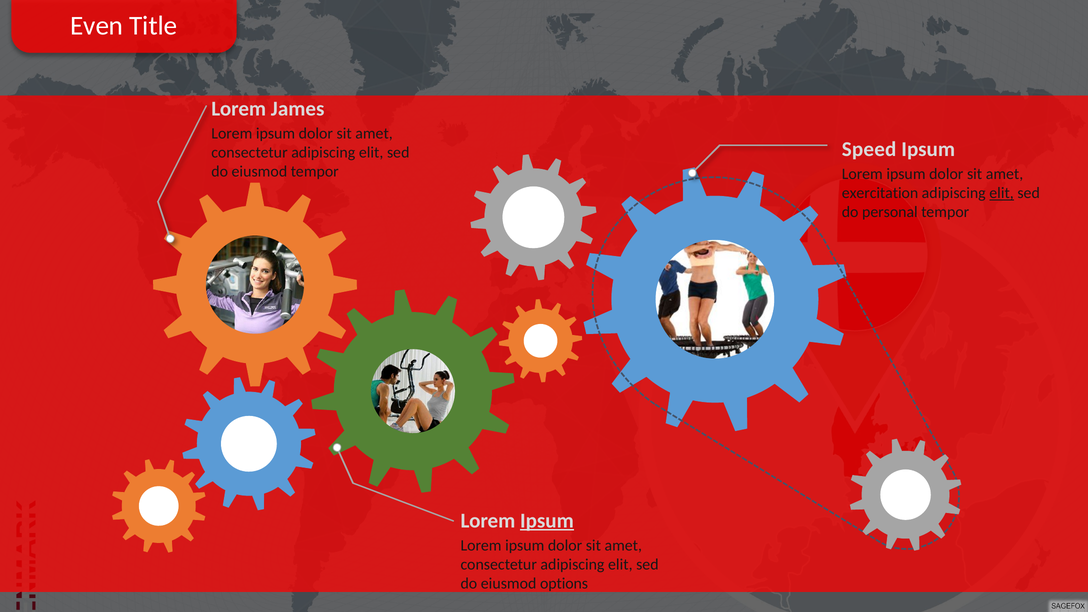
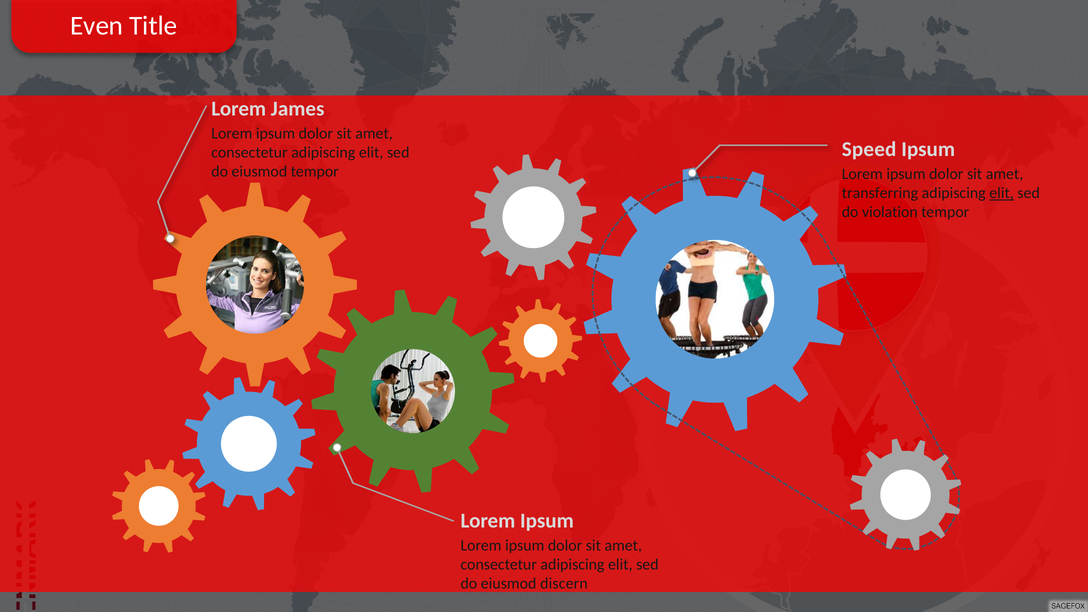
exercitation: exercitation -> transferring
personal: personal -> violation
Ipsum at (547, 521) underline: present -> none
options: options -> discern
